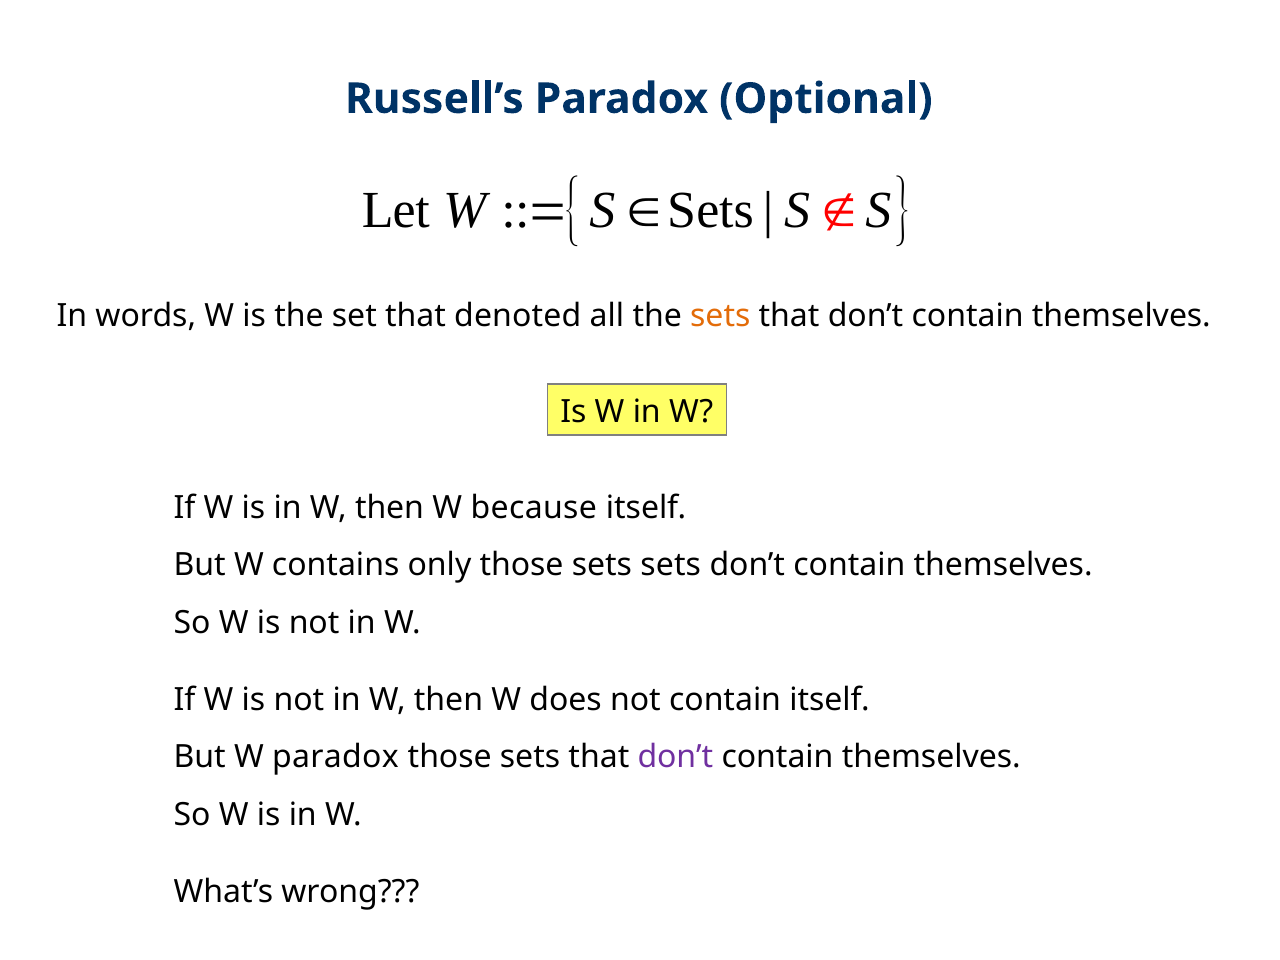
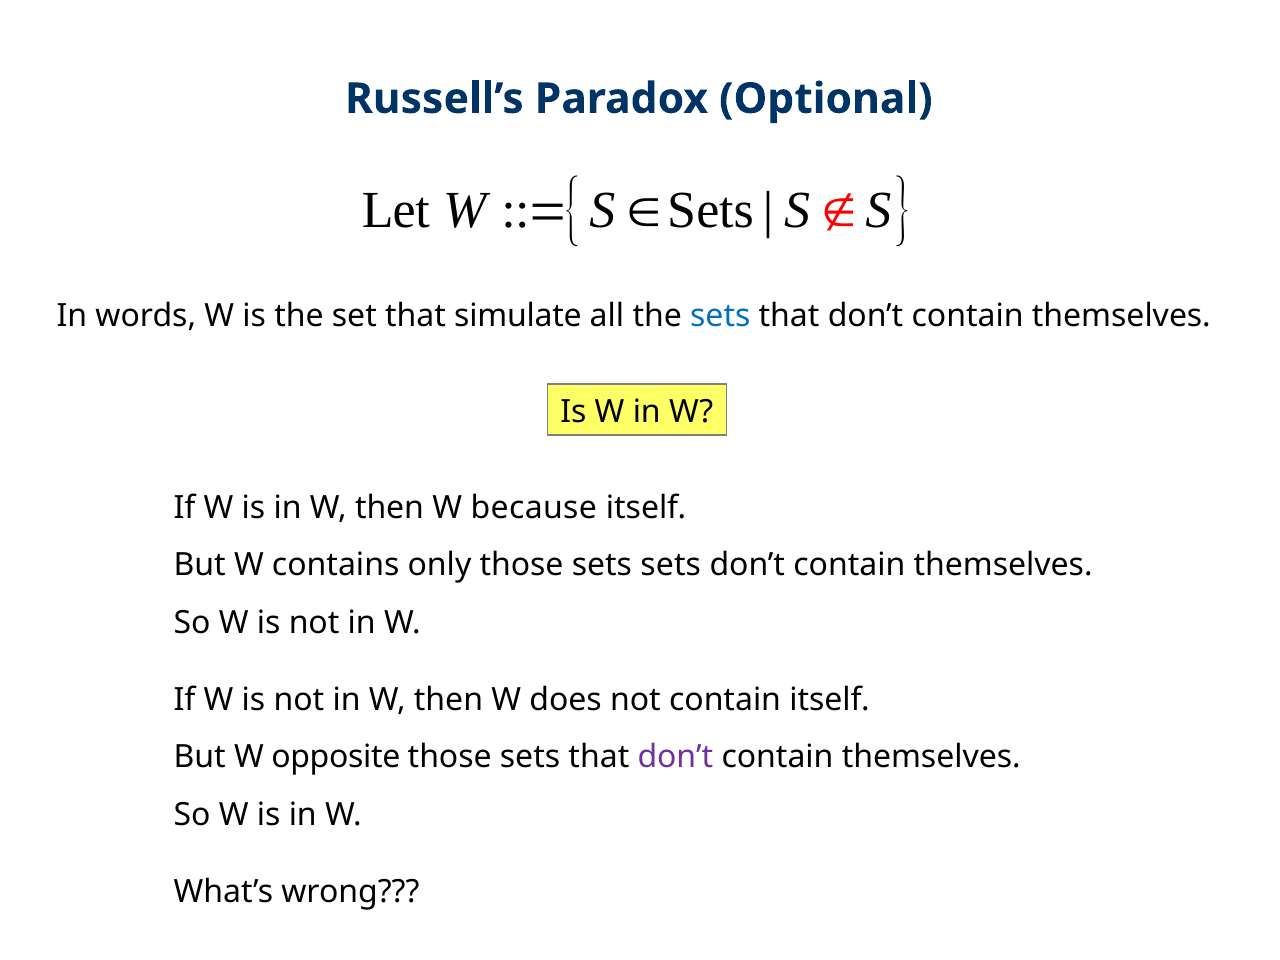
denoted: denoted -> simulate
sets at (720, 316) colour: orange -> blue
W paradox: paradox -> opposite
